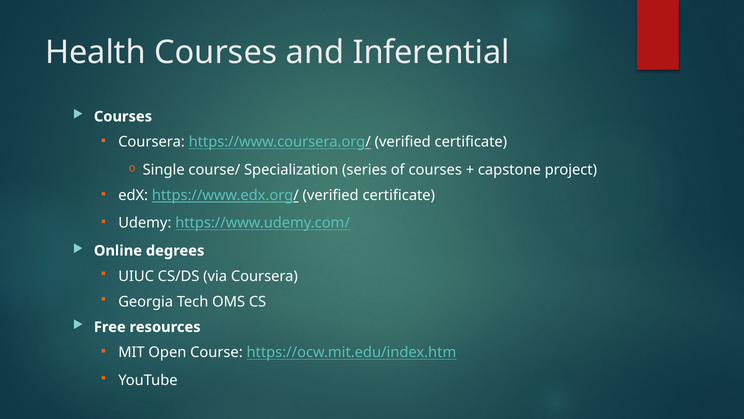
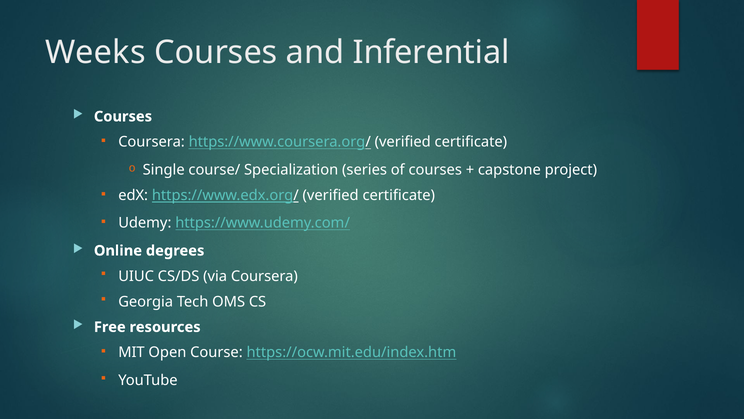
Health: Health -> Weeks
